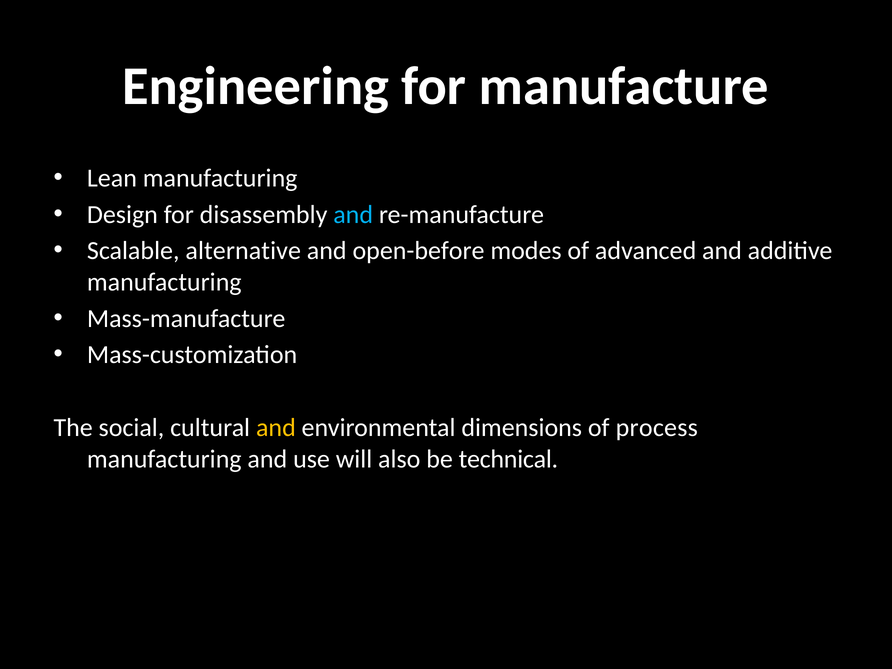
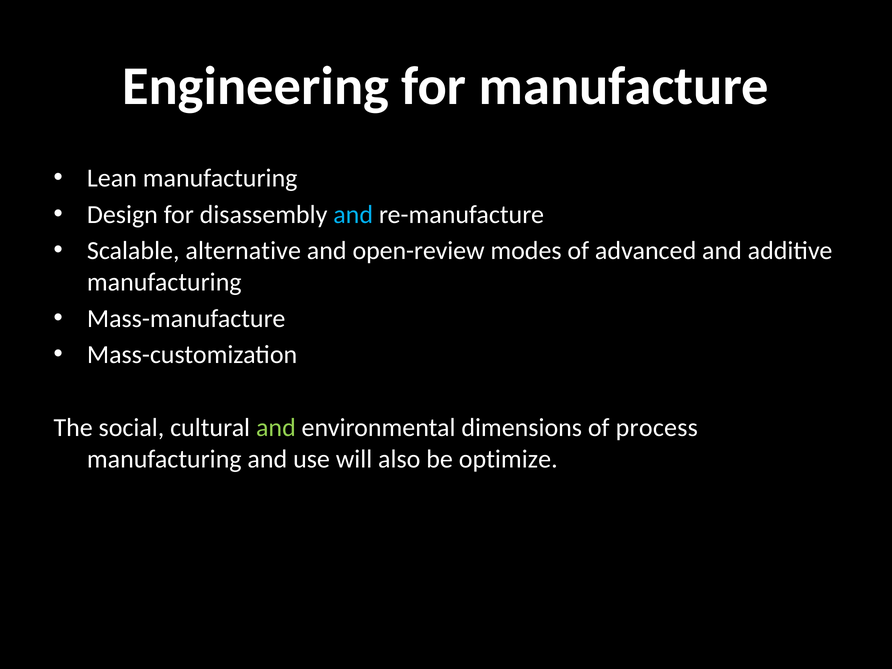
open-before: open-before -> open-review
and at (276, 428) colour: yellow -> light green
technical: technical -> optimize
